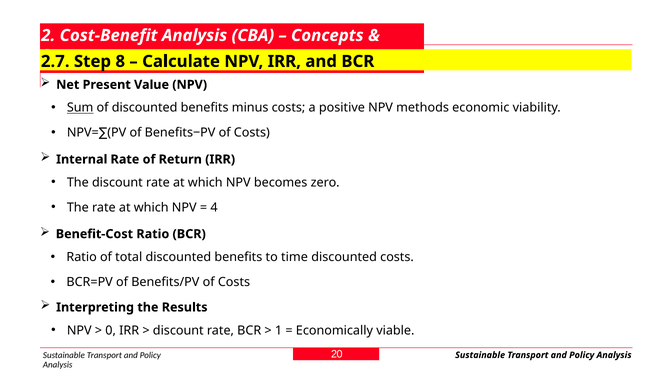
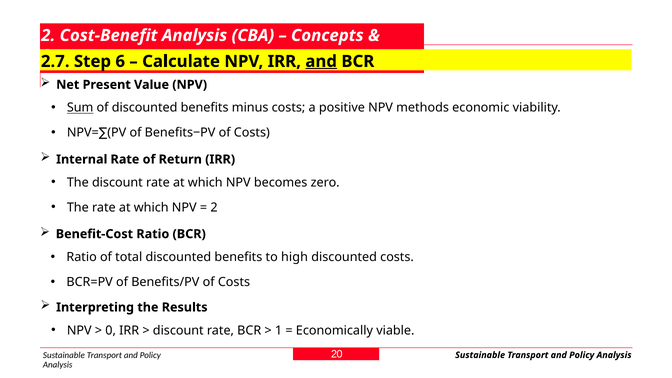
8: 8 -> 6
and at (321, 61) underline: none -> present
4 at (214, 207): 4 -> 2
time: time -> high
